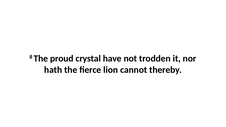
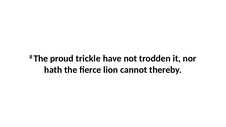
crystal: crystal -> trickle
